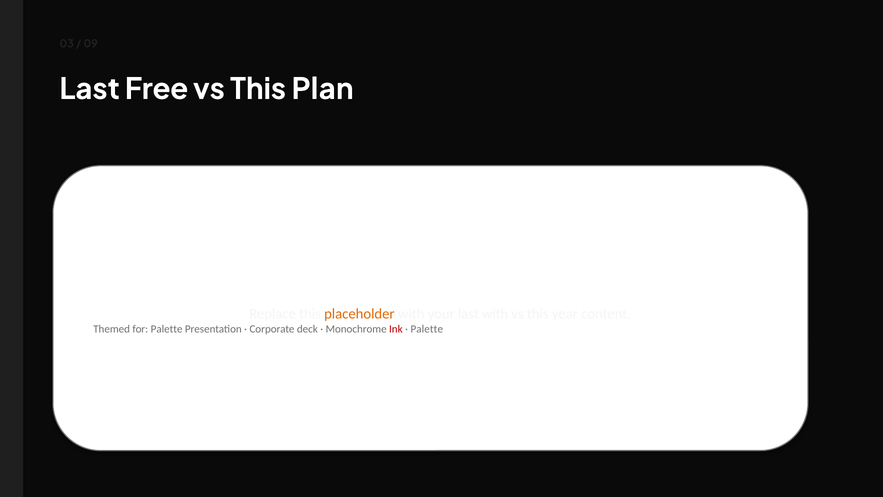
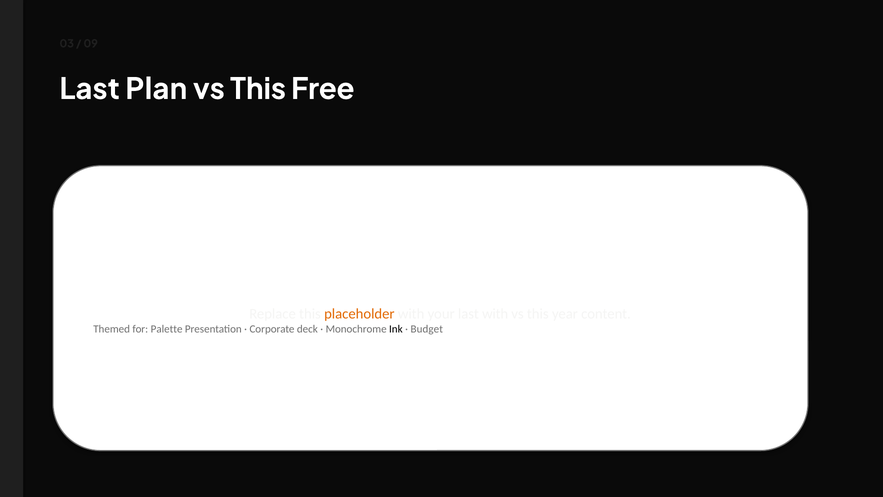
Free: Free -> Plan
Plan: Plan -> Free
Ink colour: red -> black
Palette at (427, 329): Palette -> Budget
